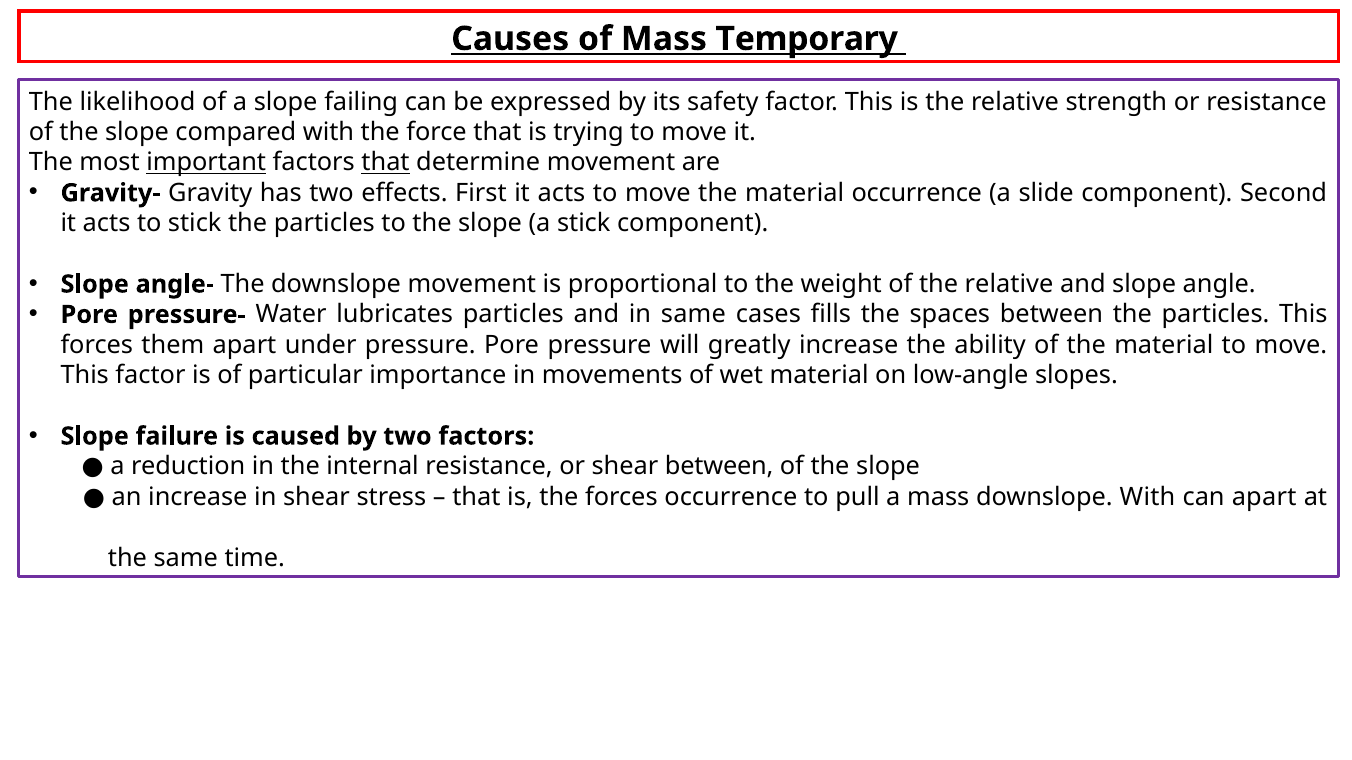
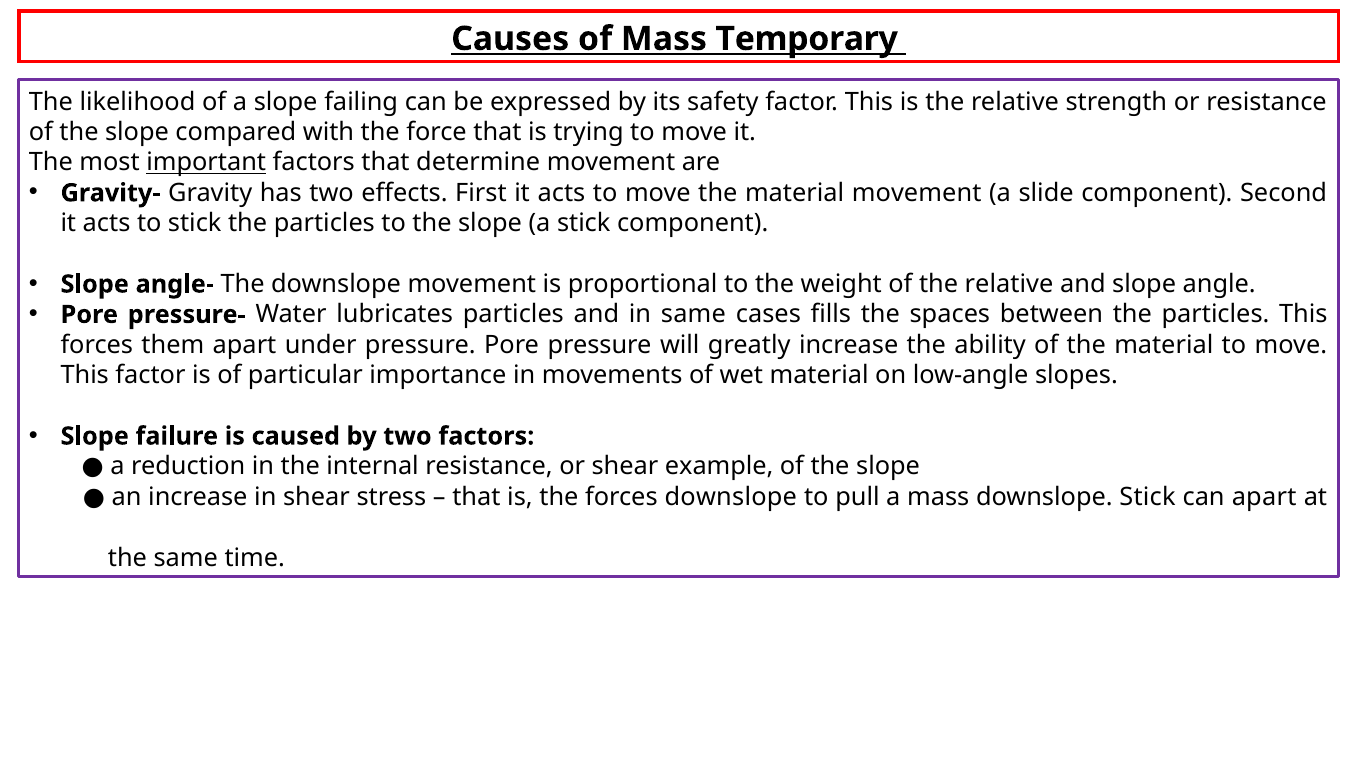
that at (386, 163) underline: present -> none
material occurrence: occurrence -> movement
shear between: between -> example
forces occurrence: occurrence -> downslope
downslope With: With -> Stick
